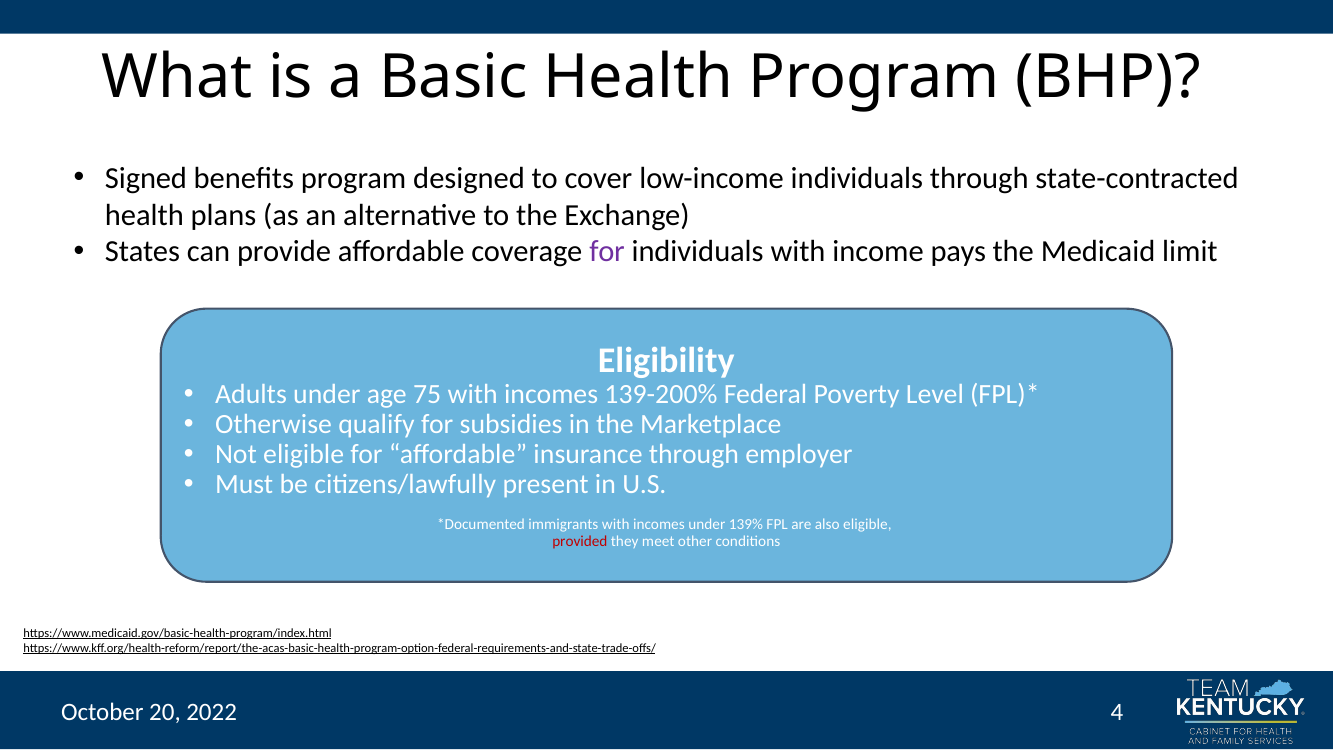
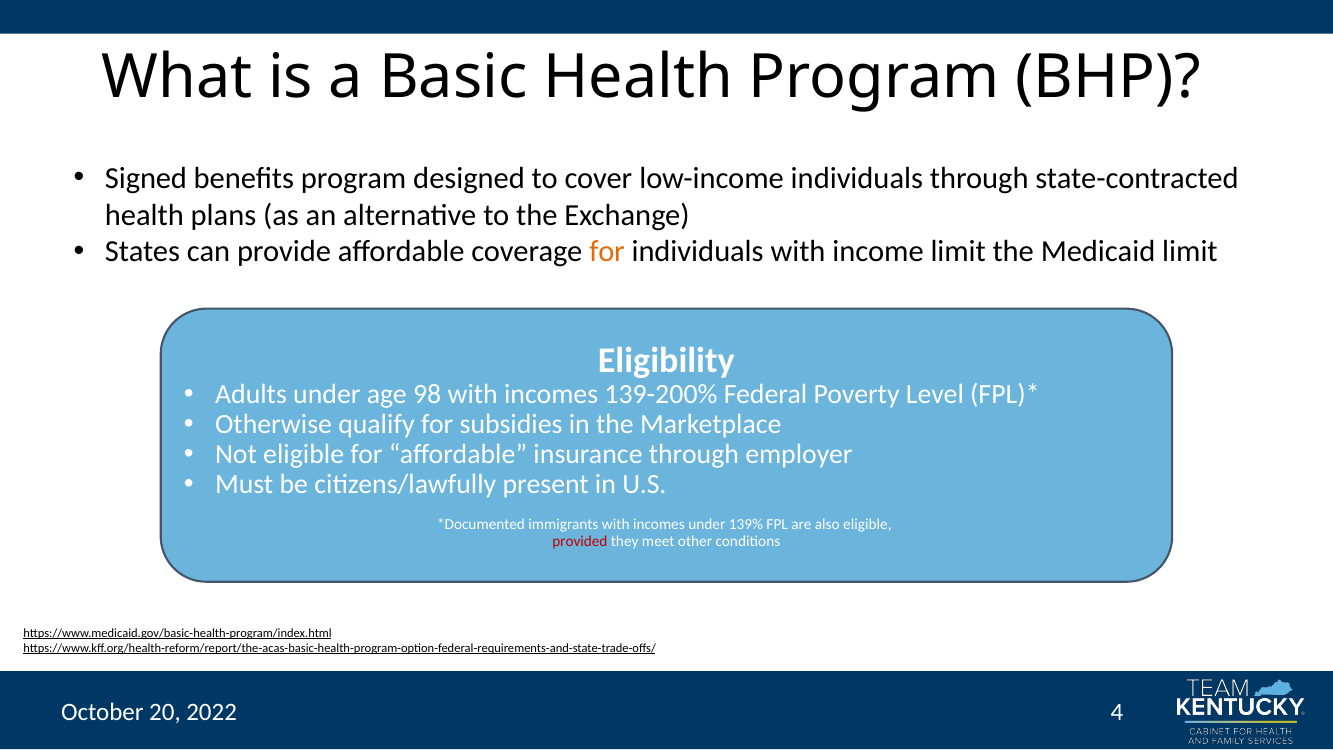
for at (607, 252) colour: purple -> orange
income pays: pays -> limit
75: 75 -> 98
